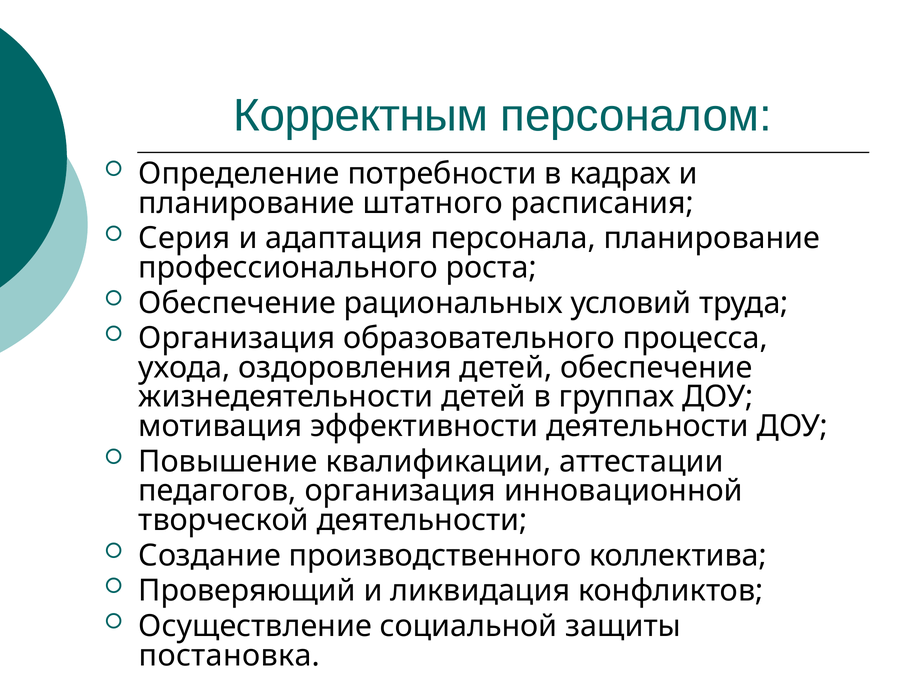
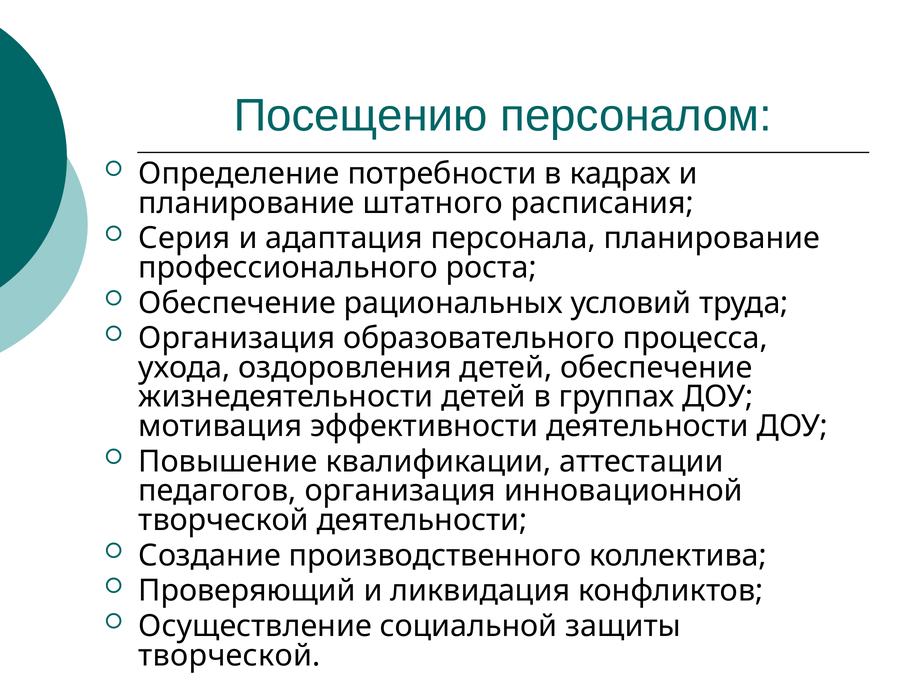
Корректным: Корректным -> Посещению
постановка at (229, 656): постановка -> творческой
